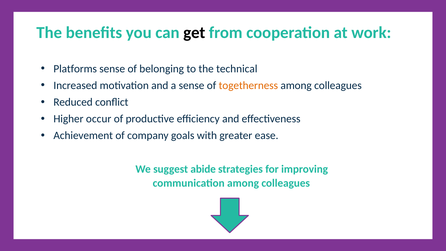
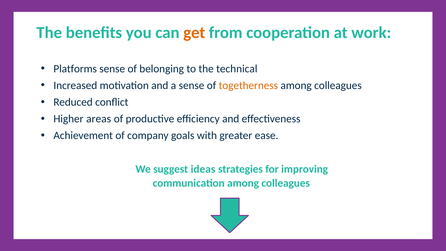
get colour: black -> orange
occur: occur -> areas
abide: abide -> ideas
